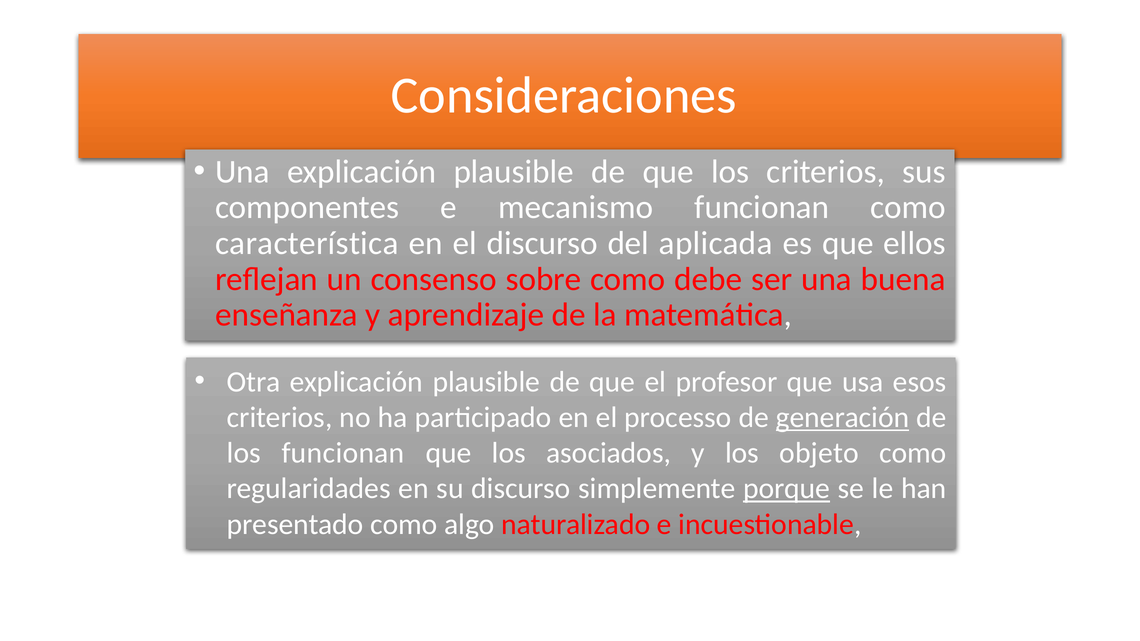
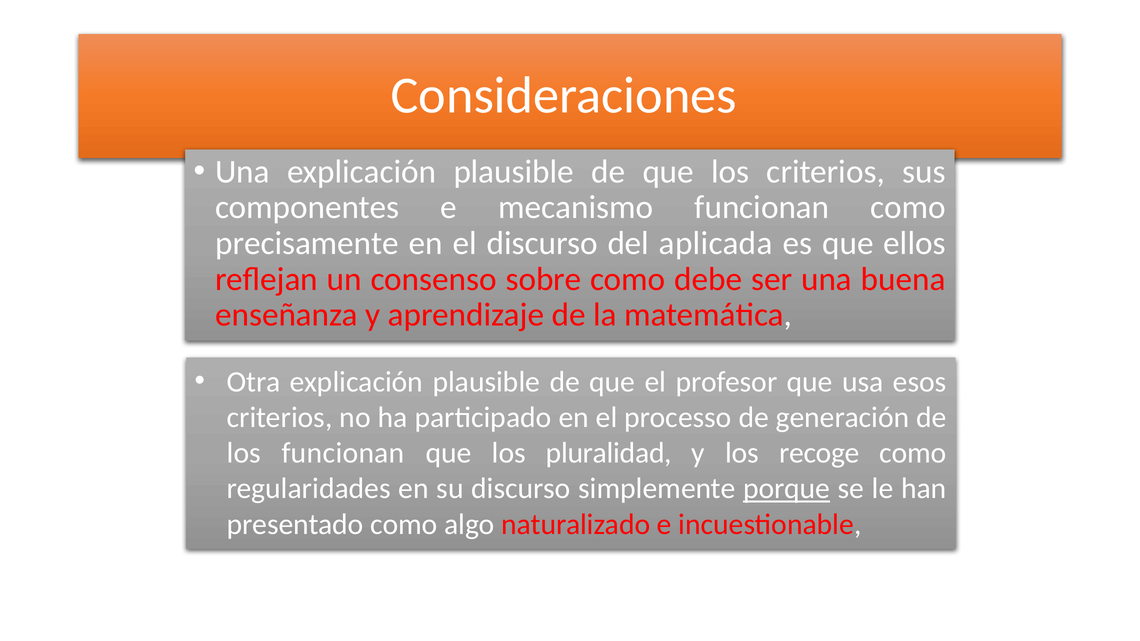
característica: característica -> precisamente
generación underline: present -> none
asociados: asociados -> pluralidad
objeto: objeto -> recoge
